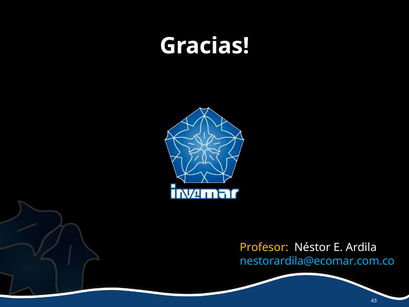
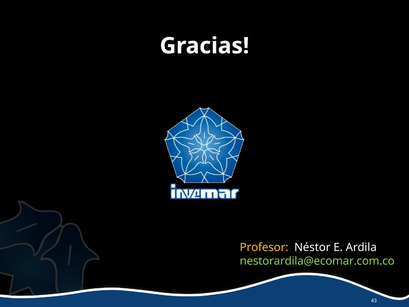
nestorardila@ecomar.com.co colour: light blue -> light green
